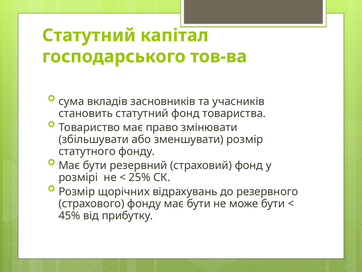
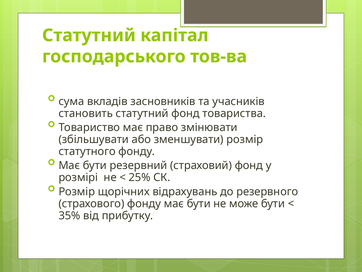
45%: 45% -> 35%
